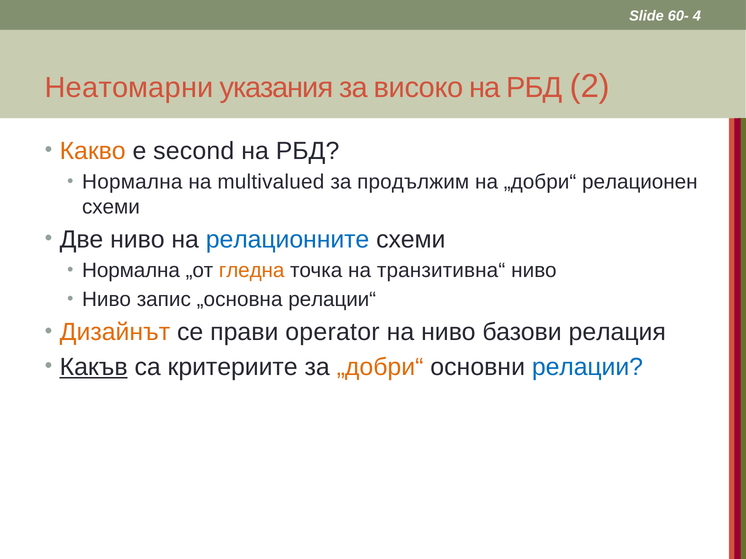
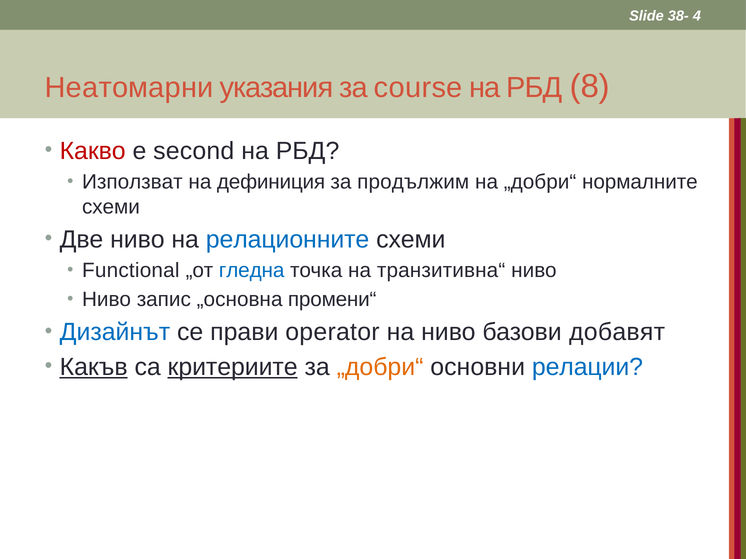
60-: 60- -> 38-
високо: високо -> course
2: 2 -> 8
Какво colour: orange -> red
Нормална at (132, 182): Нормална -> Използват
multivalued: multivalued -> дефиниция
релационен: релационен -> нормалните
Нормална at (131, 271): Нормална -> Functional
гледна colour: orange -> blue
релации“: релации“ -> промени“
Дизайнът colour: orange -> blue
релация: релация -> добавят
критериите underline: none -> present
